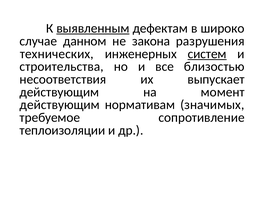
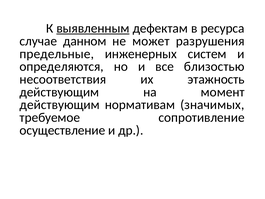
широко: широко -> ресурса
закона: закона -> может
технических: технических -> предельные
систем underline: present -> none
строительства: строительства -> определяются
выпускает: выпускает -> этажность
теплоизоляции: теплоизоляции -> осуществление
